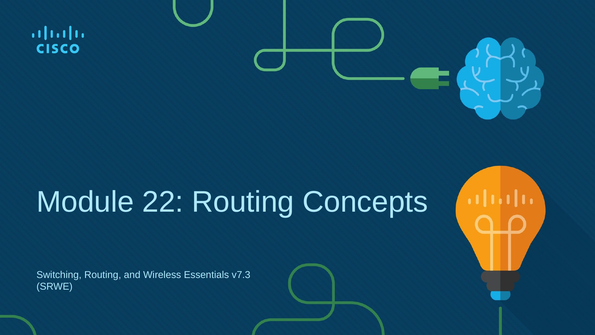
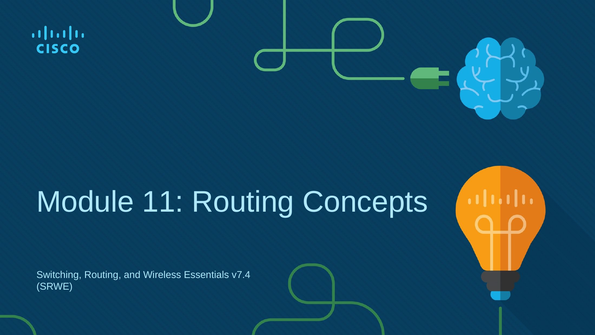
22: 22 -> 11
v7.3: v7.3 -> v7.4
